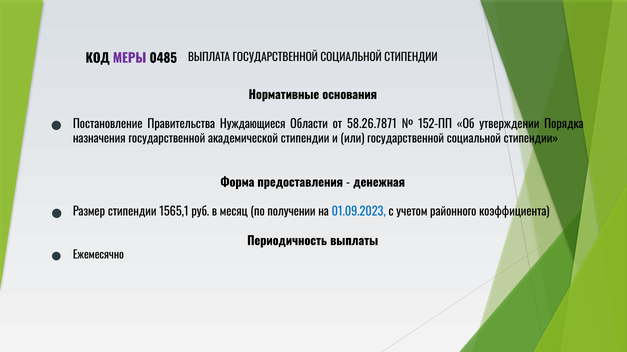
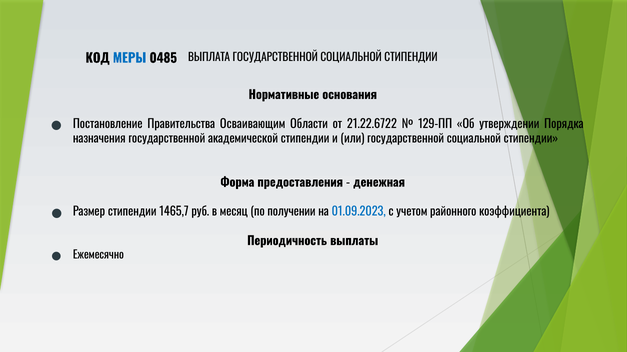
МЕРЫ colour: purple -> blue
Нуждающиеся: Нуждающиеся -> Осваивающим
58.26.7871: 58.26.7871 -> 21.22.6722
152-ПП: 152-ПП -> 129-ПП
1565,1: 1565,1 -> 1465,7
